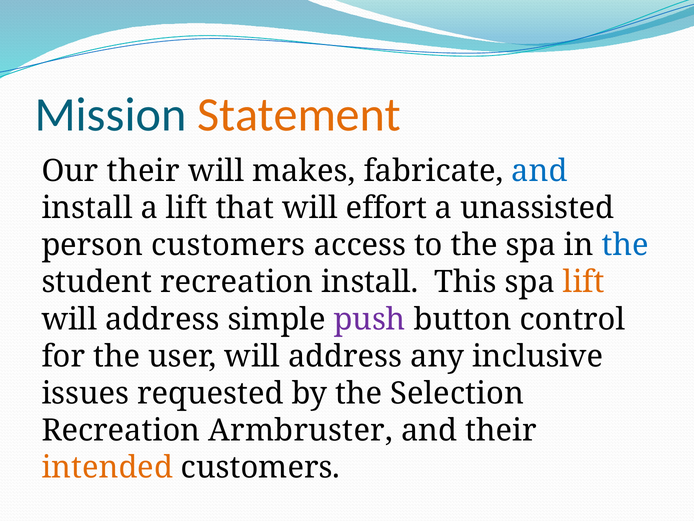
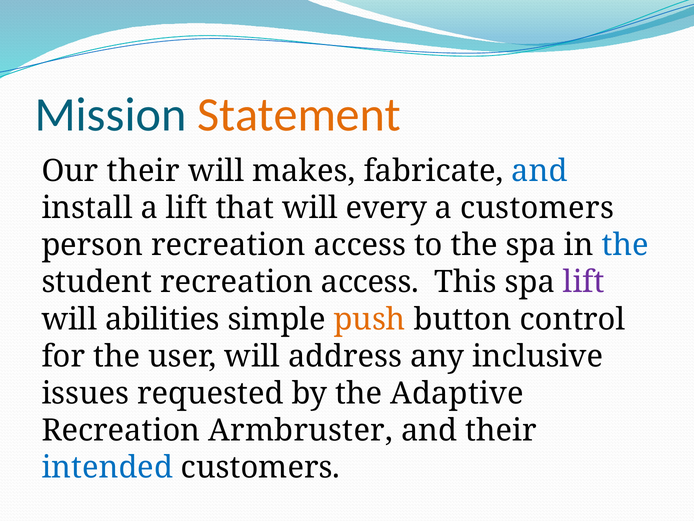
effort: effort -> every
a unassisted: unassisted -> customers
person customers: customers -> recreation
student recreation install: install -> access
lift at (584, 282) colour: orange -> purple
address at (162, 319): address -> abilities
push colour: purple -> orange
Selection: Selection -> Adaptive
intended colour: orange -> blue
